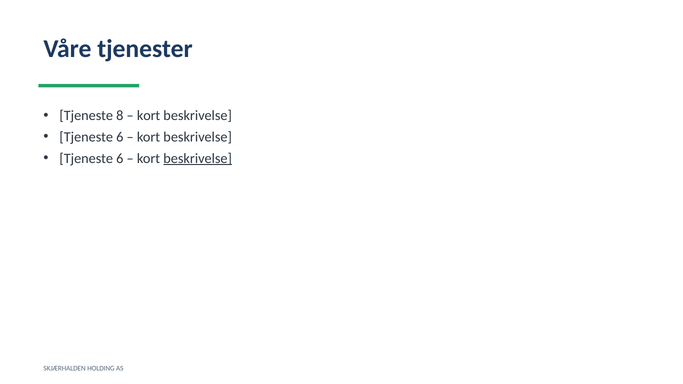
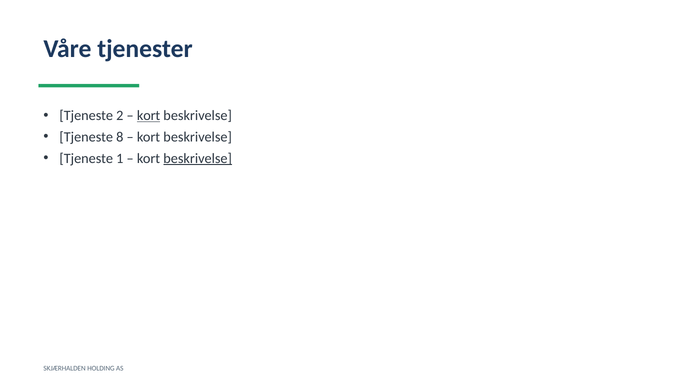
8: 8 -> 2
kort at (149, 116) underline: none -> present
6 at (120, 137): 6 -> 8
6 at (120, 158): 6 -> 1
